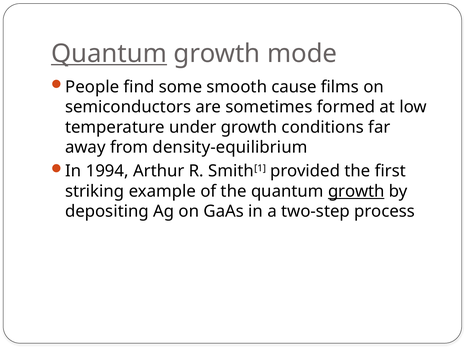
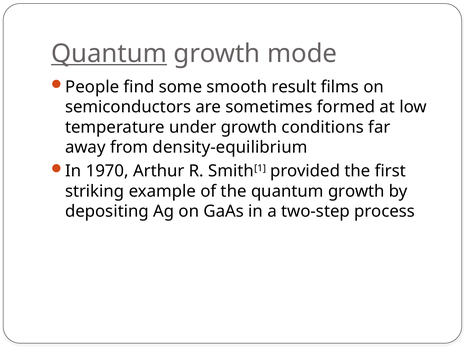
cause: cause -> result
1994: 1994 -> 1970
growth at (356, 192) underline: present -> none
